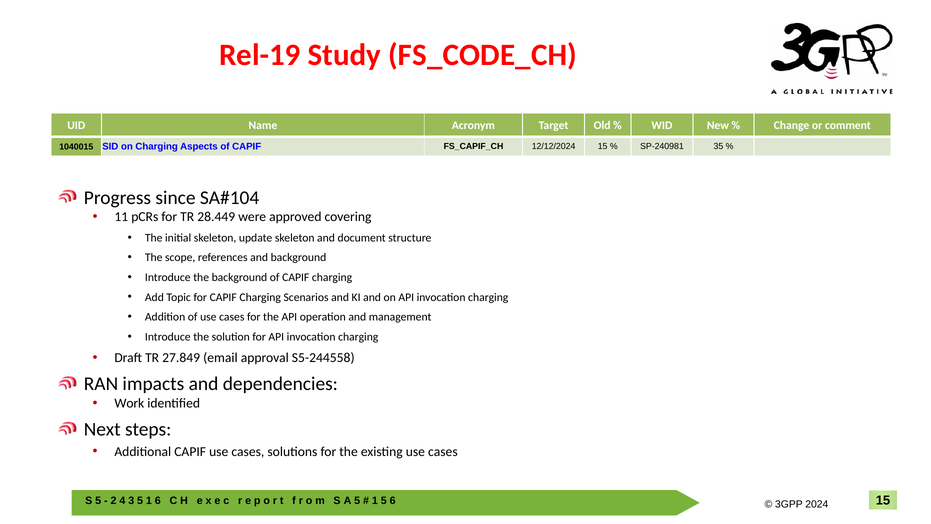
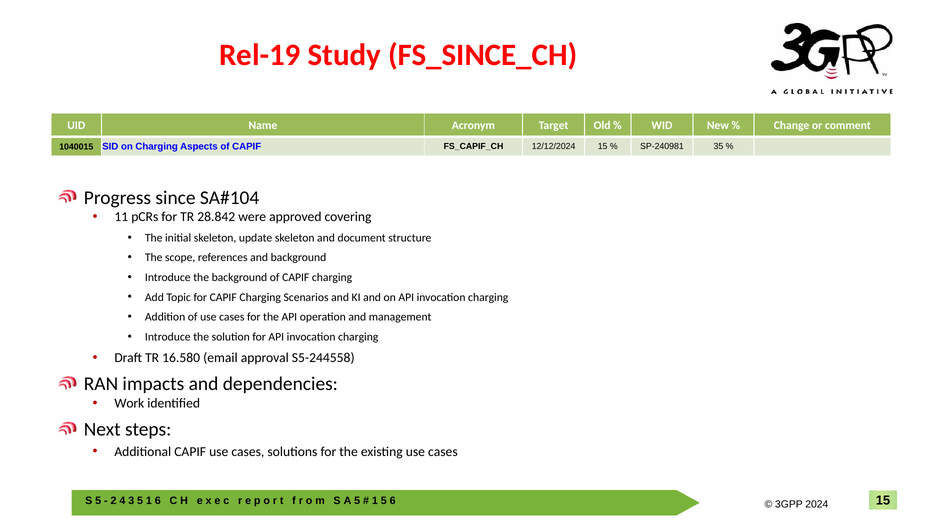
FS_CODE_CH: FS_CODE_CH -> FS_SINCE_CH
28.449: 28.449 -> 28.842
27.849: 27.849 -> 16.580
